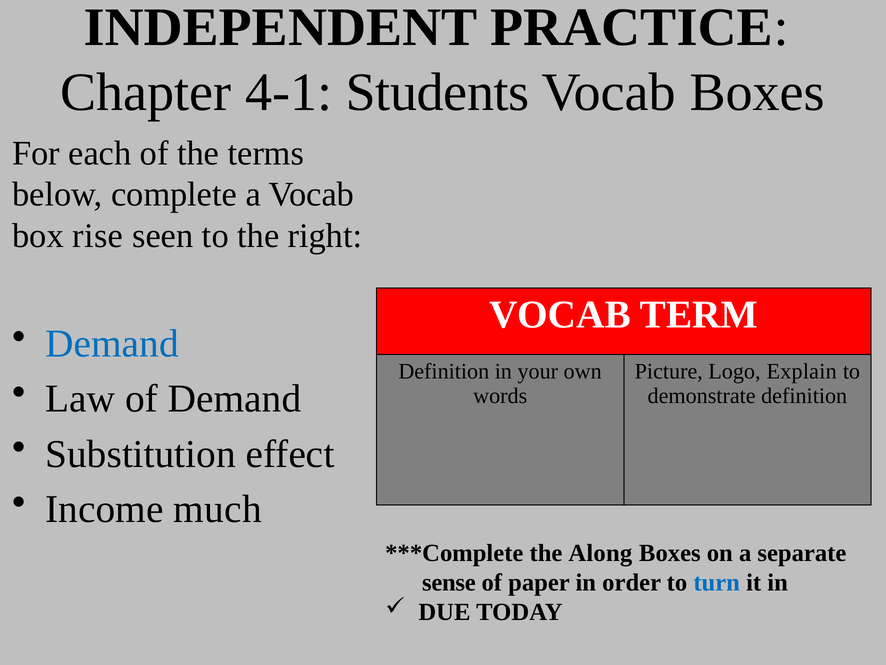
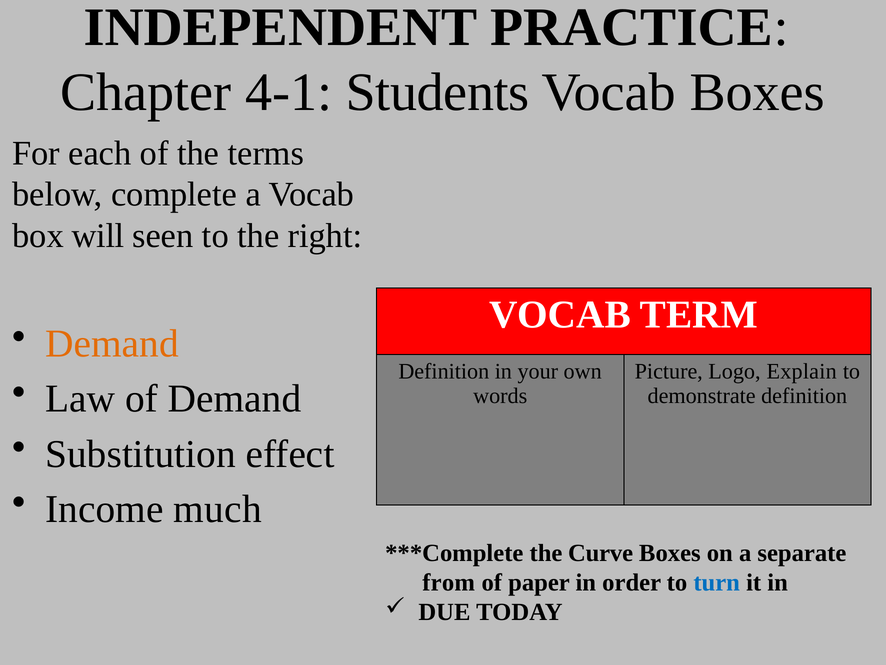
rise: rise -> will
Demand at (112, 343) colour: blue -> orange
Along: Along -> Curve
sense: sense -> from
